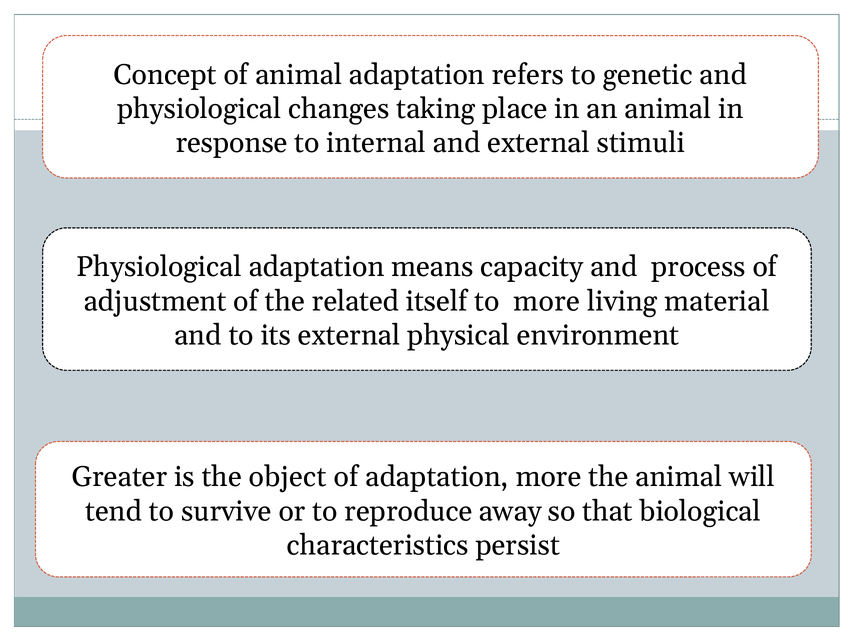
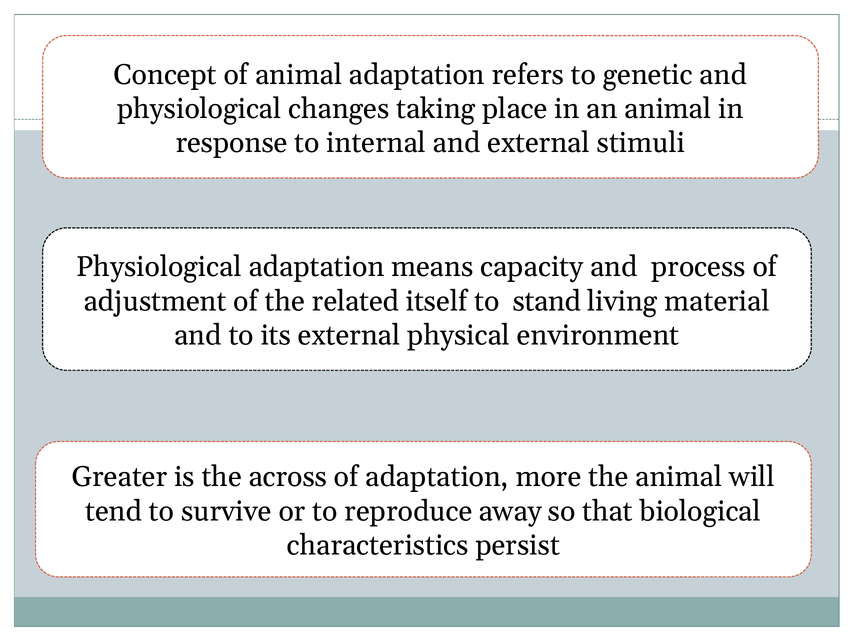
to more: more -> stand
object: object -> across
